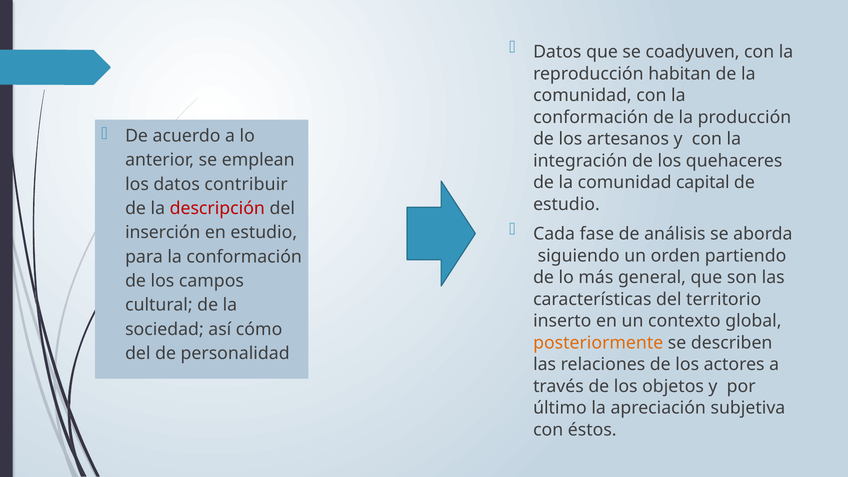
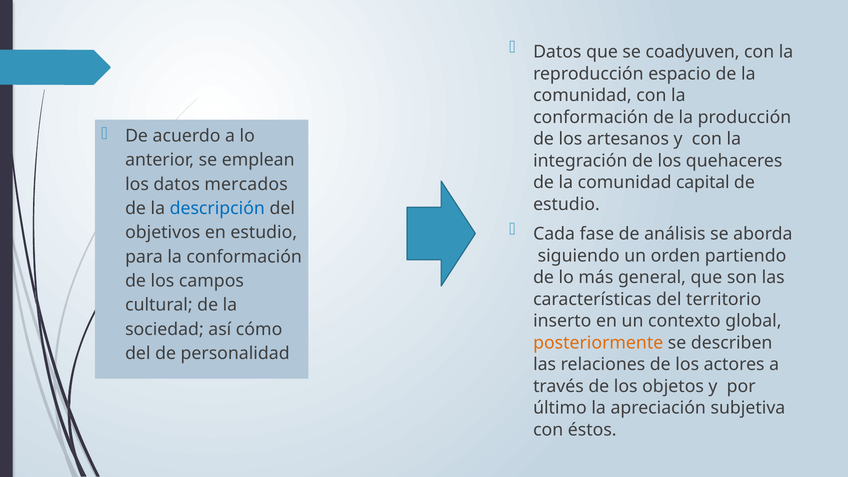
habitan: habitan -> espacio
contribuir: contribuir -> mercados
descripción colour: red -> blue
inserción: inserción -> objetivos
